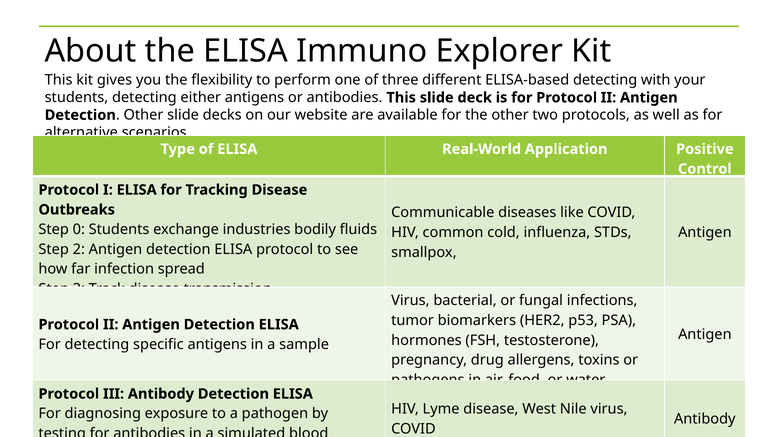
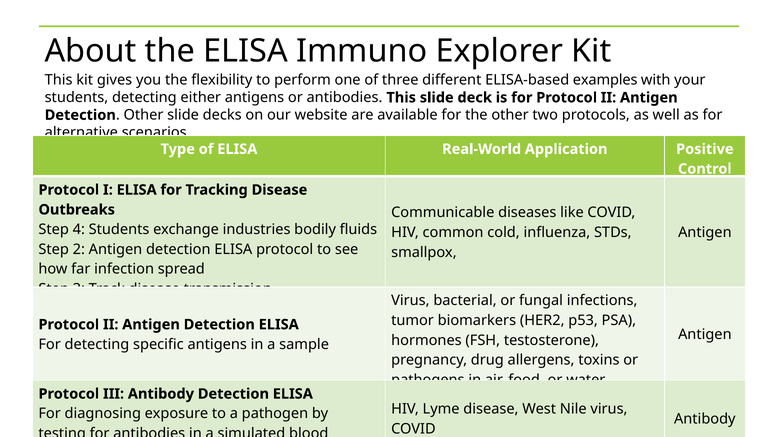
ELISA-based detecting: detecting -> examples
0: 0 -> 4
